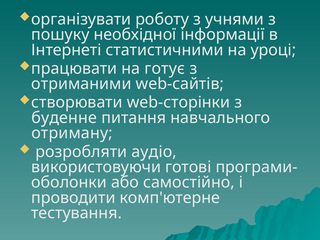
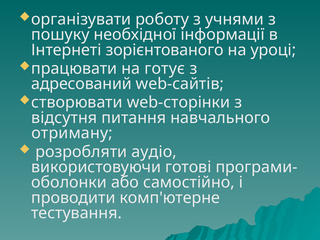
статистичними: статистичними -> зорієнтованого
отриманими: отриманими -> адресований
буденне: буденне -> відсутня
